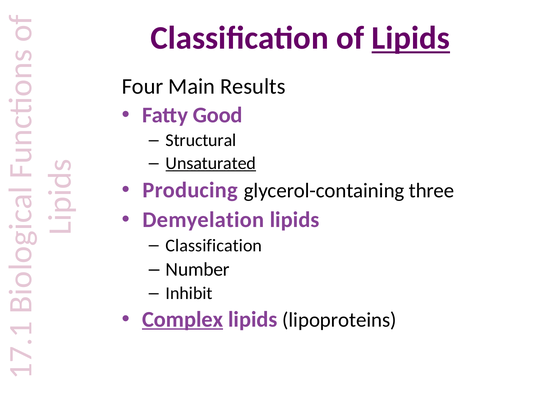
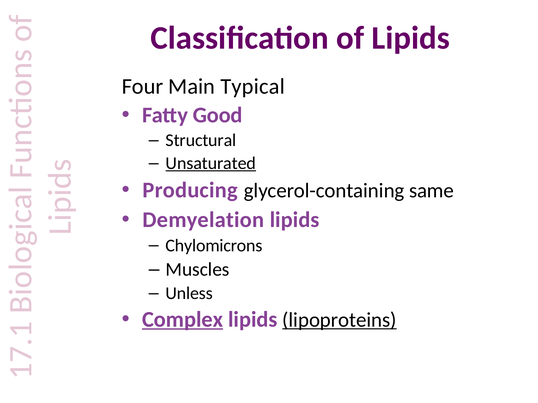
Lipids at (411, 38) underline: present -> none
Results: Results -> Typical
three: three -> same
Classification at (214, 246): Classification -> Chylomicrons
Number: Number -> Muscles
Inhibit: Inhibit -> Unless
lipoproteins underline: none -> present
